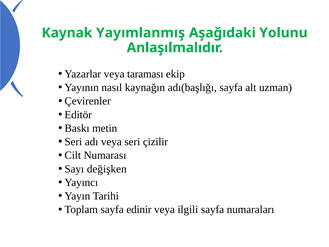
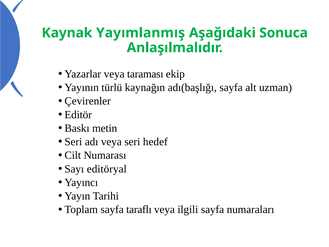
Yolunu: Yolunu -> Sonuca
nasıl: nasıl -> türlü
çizilir: çizilir -> hedef
değişken: değişken -> editöryal
edinir: edinir -> taraflı
